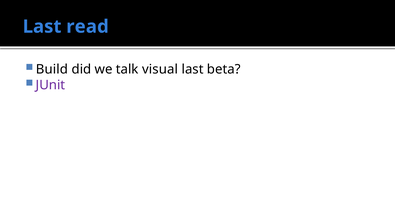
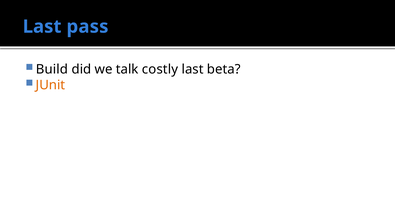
read: read -> pass
visual: visual -> costly
JUnit colour: purple -> orange
